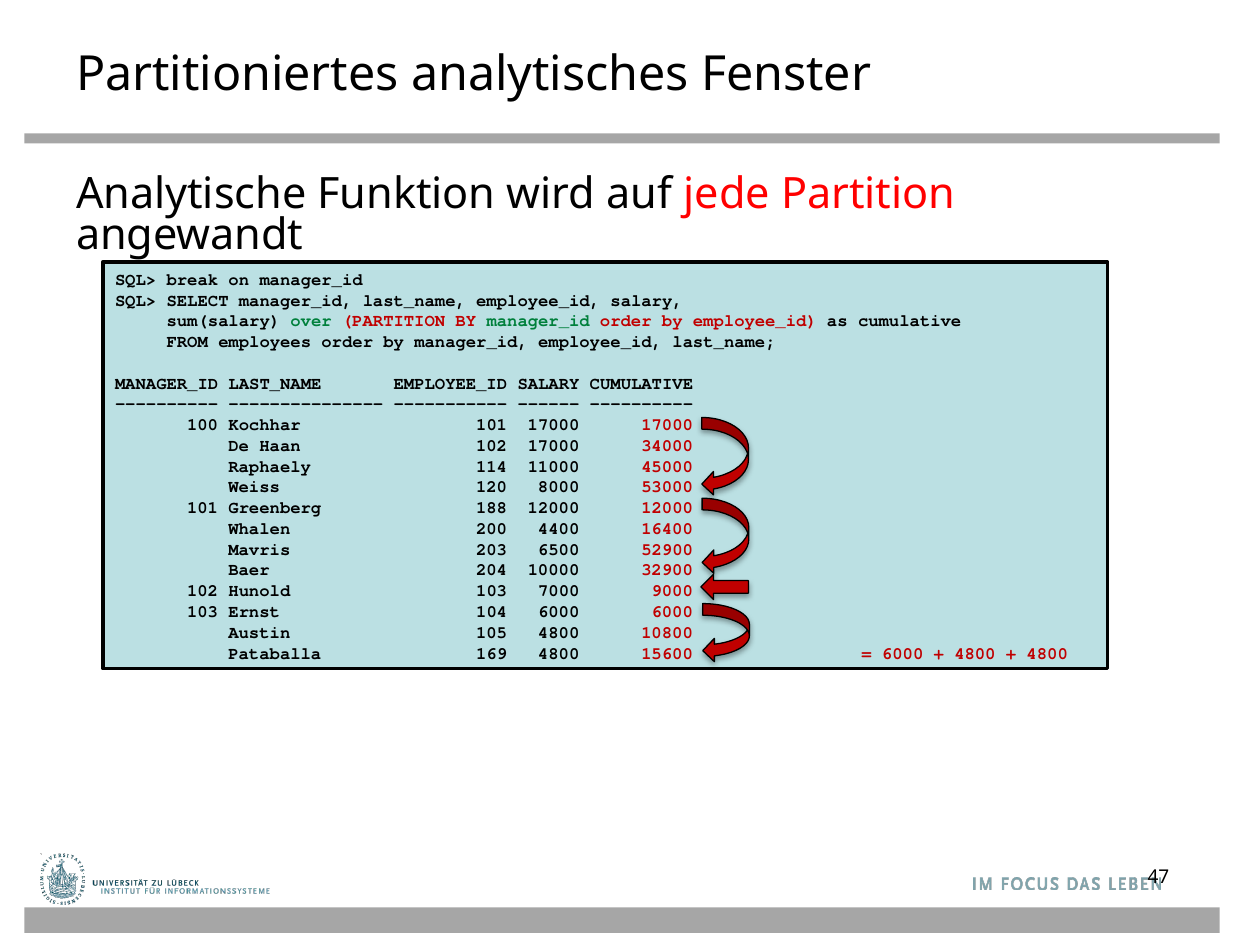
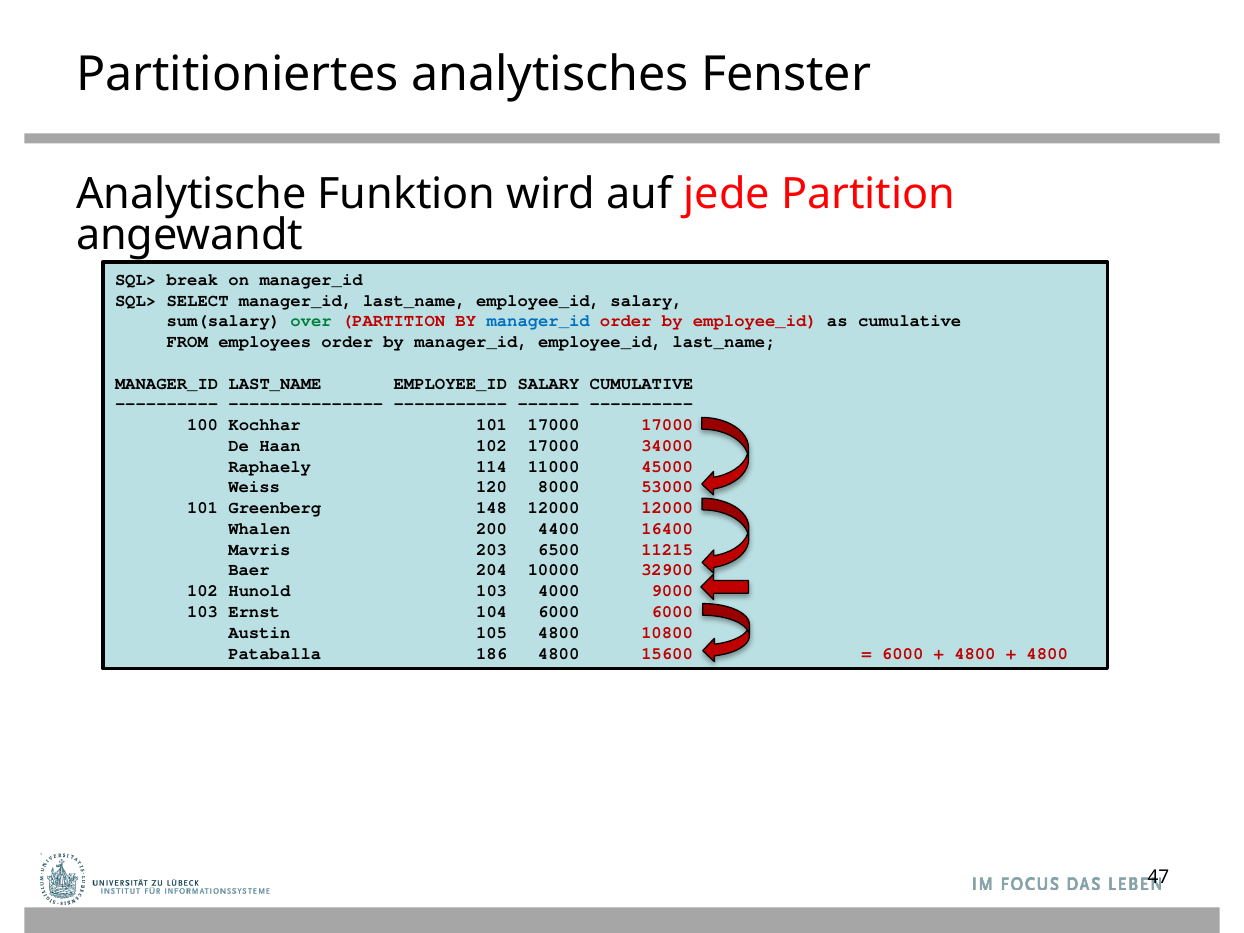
manager_id at (538, 321) colour: green -> blue
188: 188 -> 148
52900: 52900 -> 11215
7000: 7000 -> 4000
169: 169 -> 186
